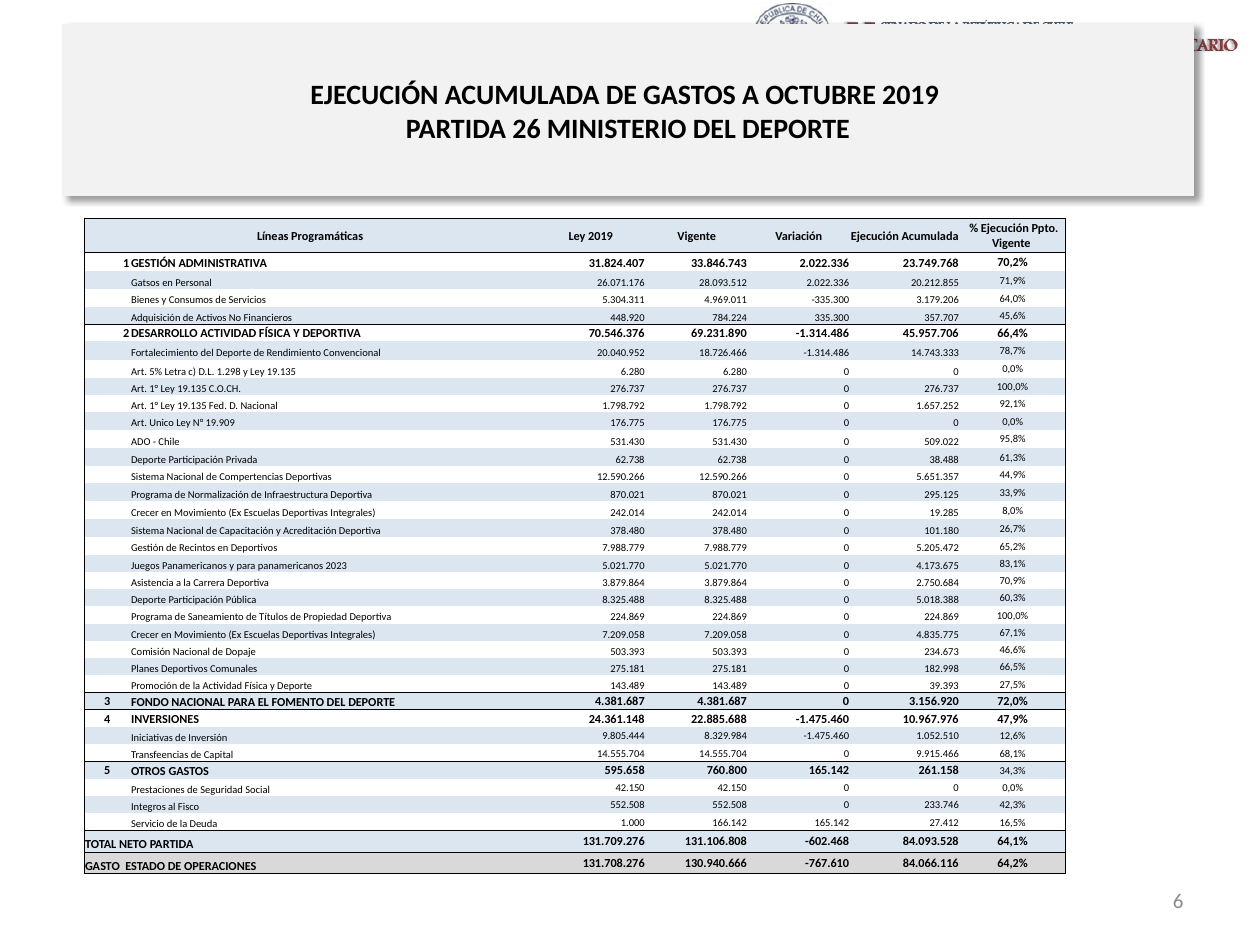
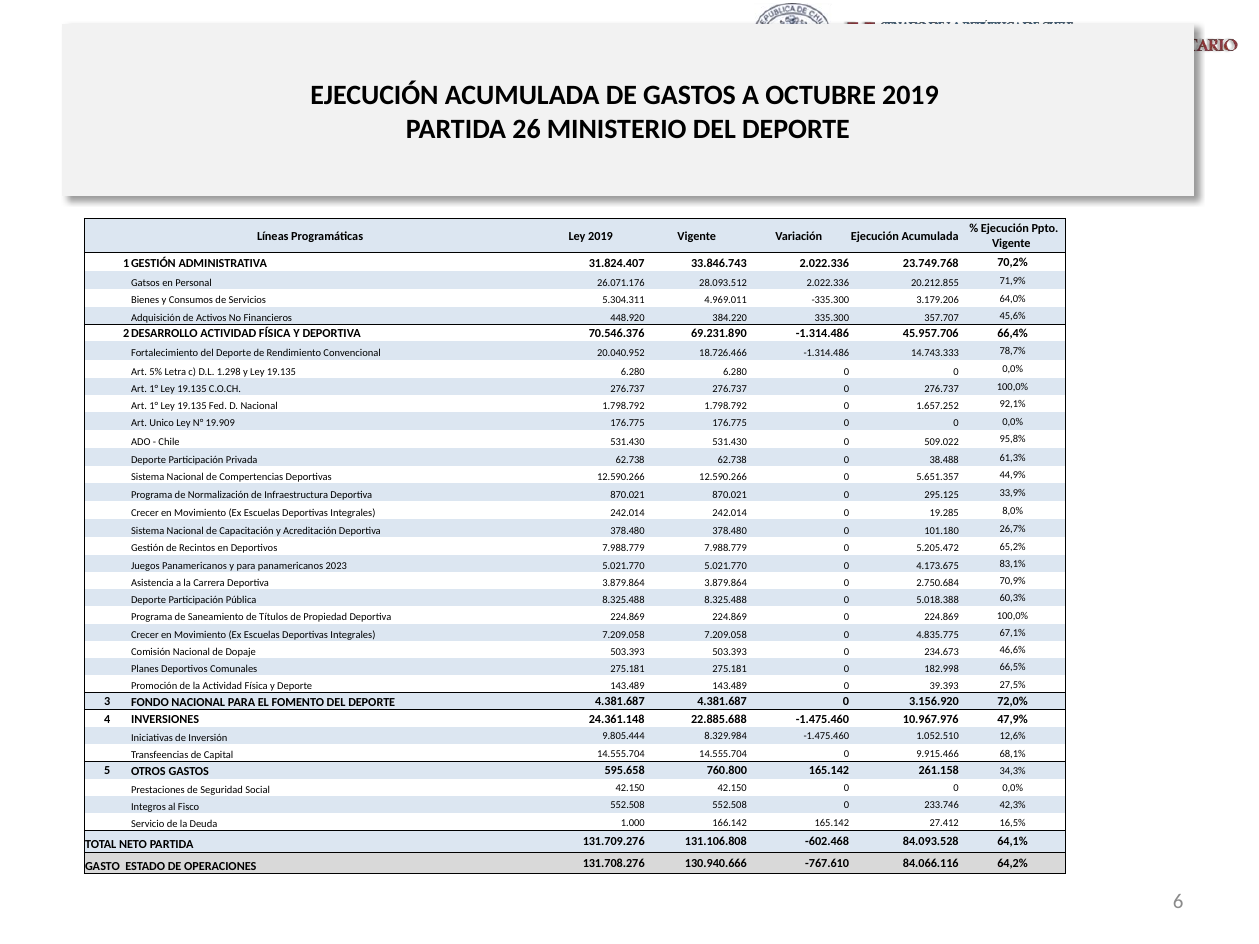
784.224: 784.224 -> 384.220
